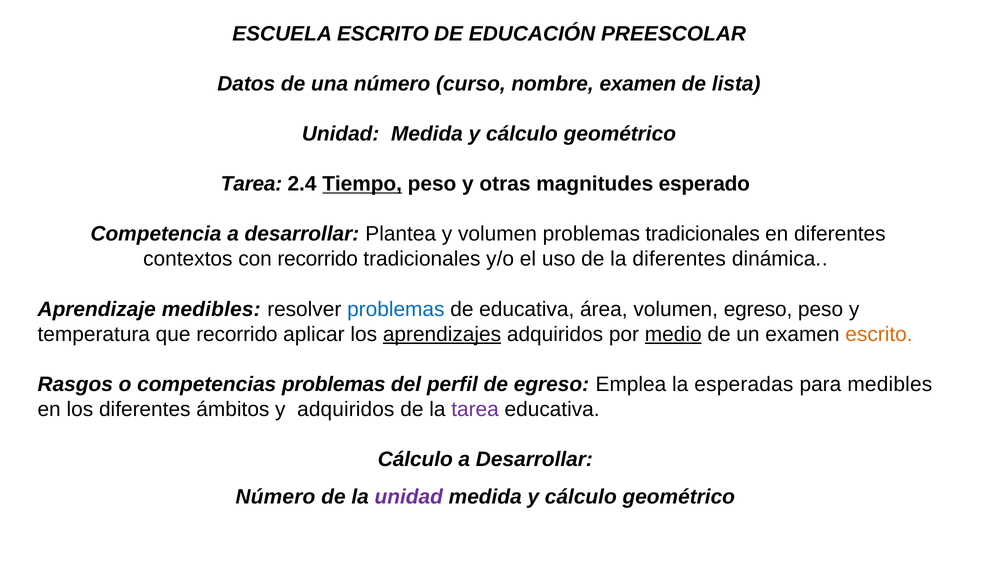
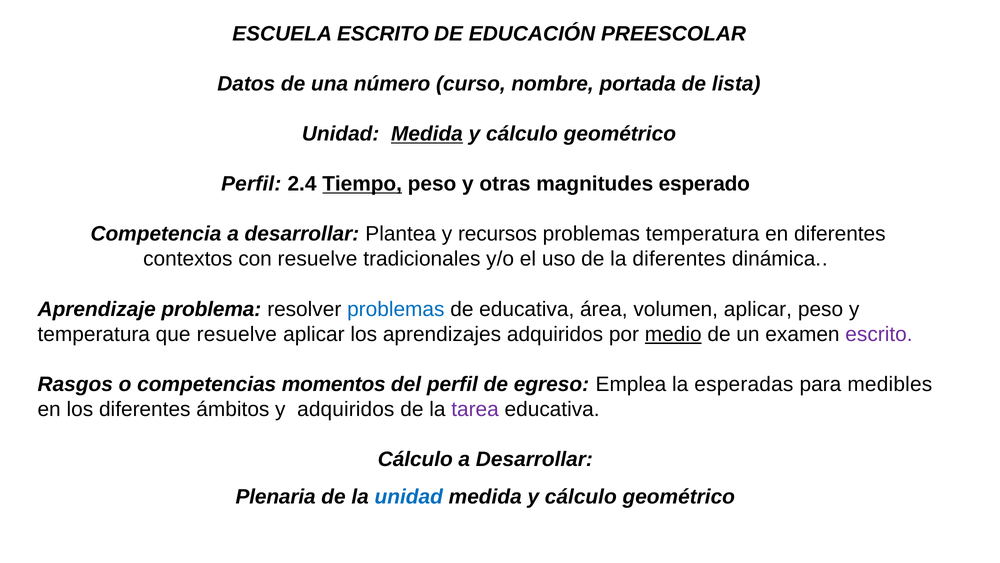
nombre examen: examen -> portada
Medida at (427, 134) underline: none -> present
Tarea at (251, 184): Tarea -> Perfil
y volumen: volumen -> recursos
problemas tradicionales: tradicionales -> temperatura
con recorrido: recorrido -> resuelve
Aprendizaje medibles: medibles -> problema
volumen egreso: egreso -> aplicar
que recorrido: recorrido -> resuelve
aprendizajes underline: present -> none
escrito at (879, 334) colour: orange -> purple
competencias problemas: problemas -> momentos
Número at (275, 496): Número -> Plenaria
unidad at (409, 496) colour: purple -> blue
